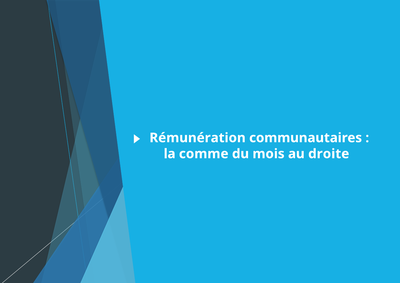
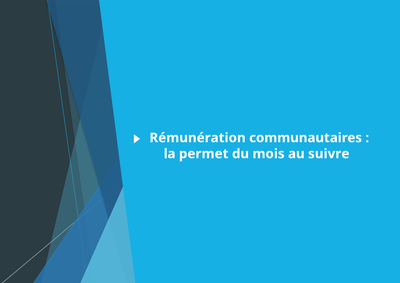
comme: comme -> permet
droite: droite -> suivre
